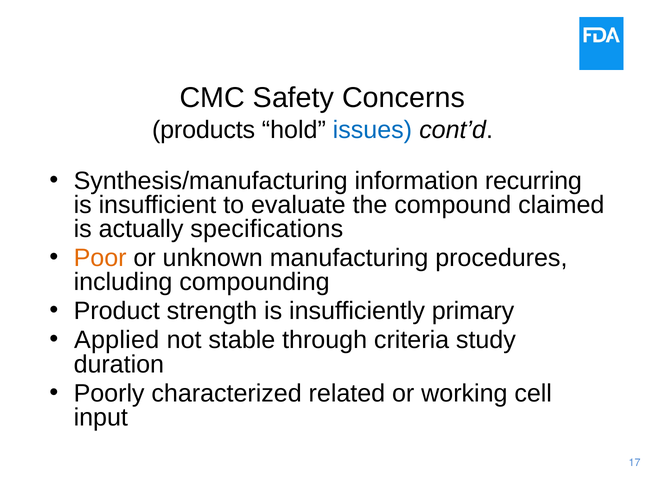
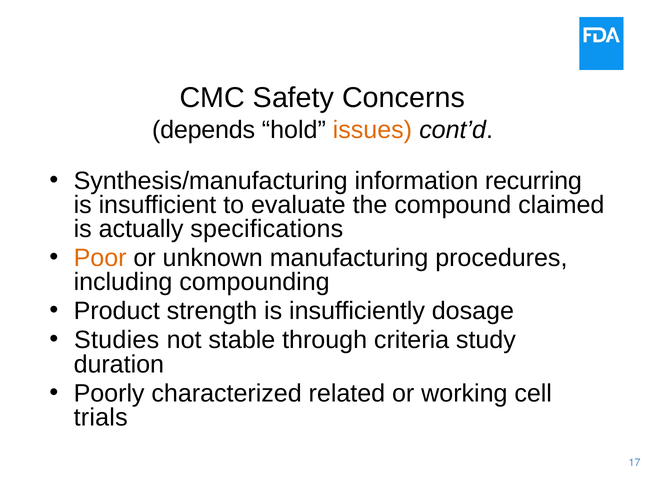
products: products -> depends
issues colour: blue -> orange
primary: primary -> dosage
Applied: Applied -> Studies
input: input -> trials
